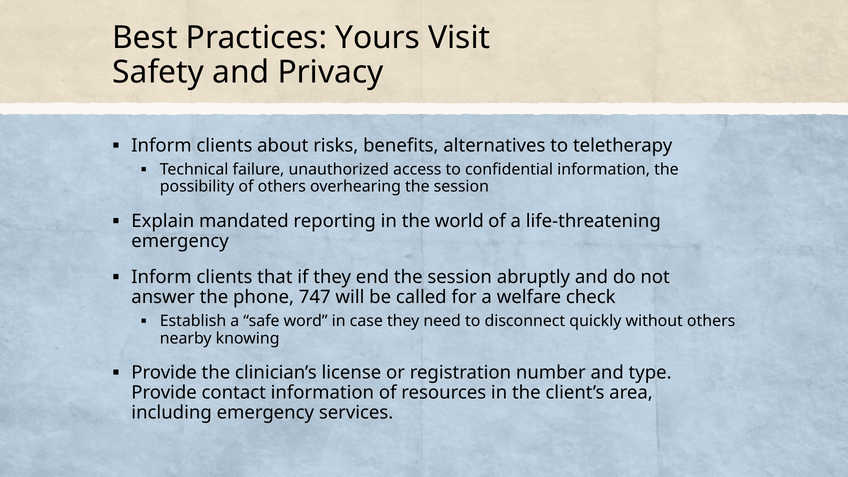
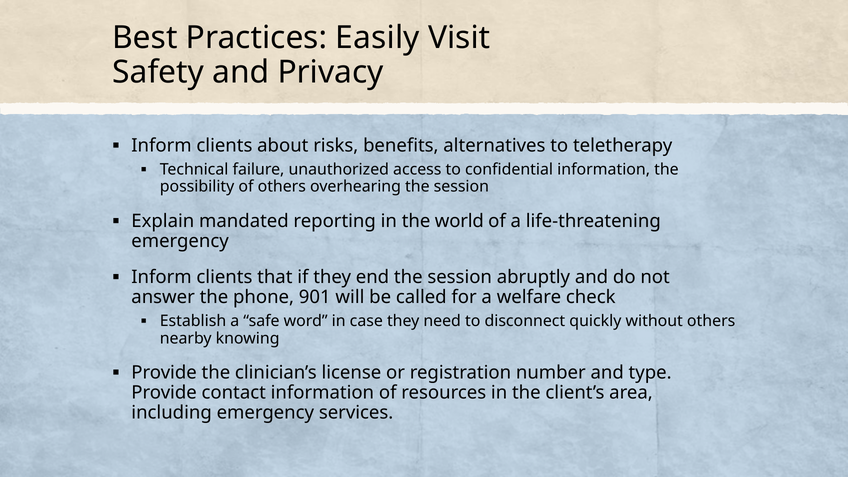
Yours: Yours -> Easily
747: 747 -> 901
